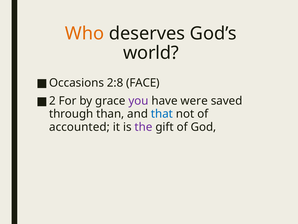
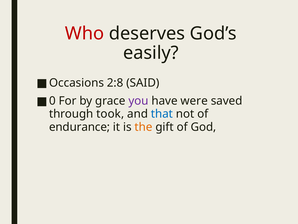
Who colour: orange -> red
world: world -> easily
FACE: FACE -> SAID
2: 2 -> 0
than: than -> took
accounted: accounted -> endurance
the colour: purple -> orange
